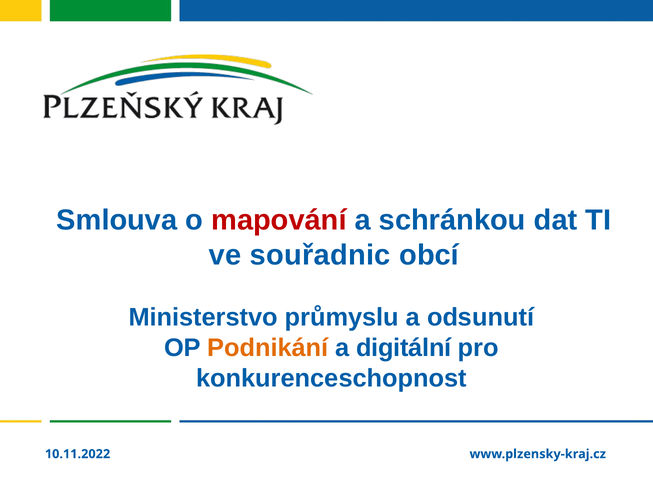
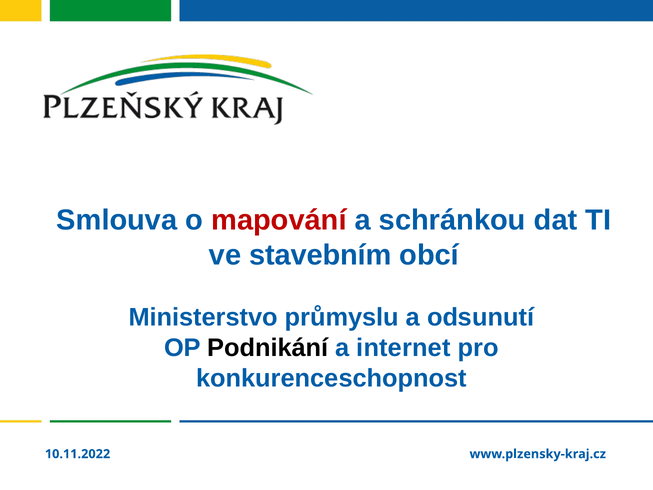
souřadnic: souřadnic -> stavebním
Podnikání colour: orange -> black
digitální: digitální -> internet
